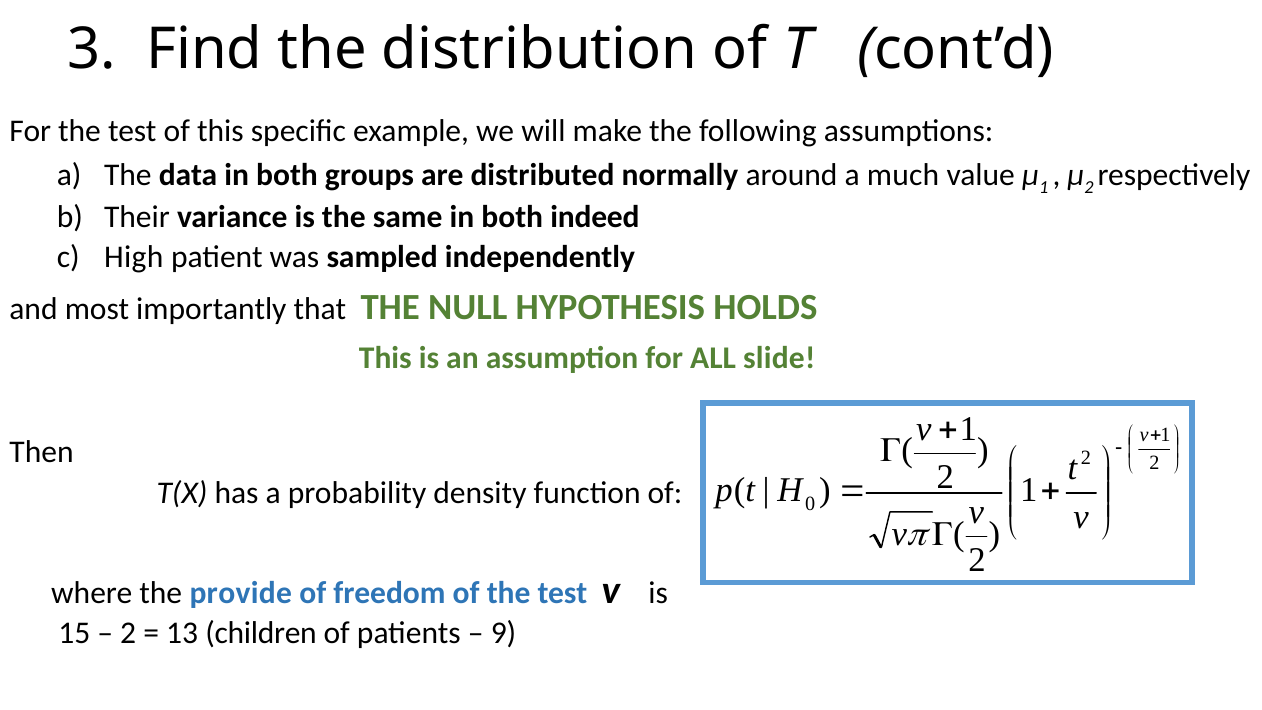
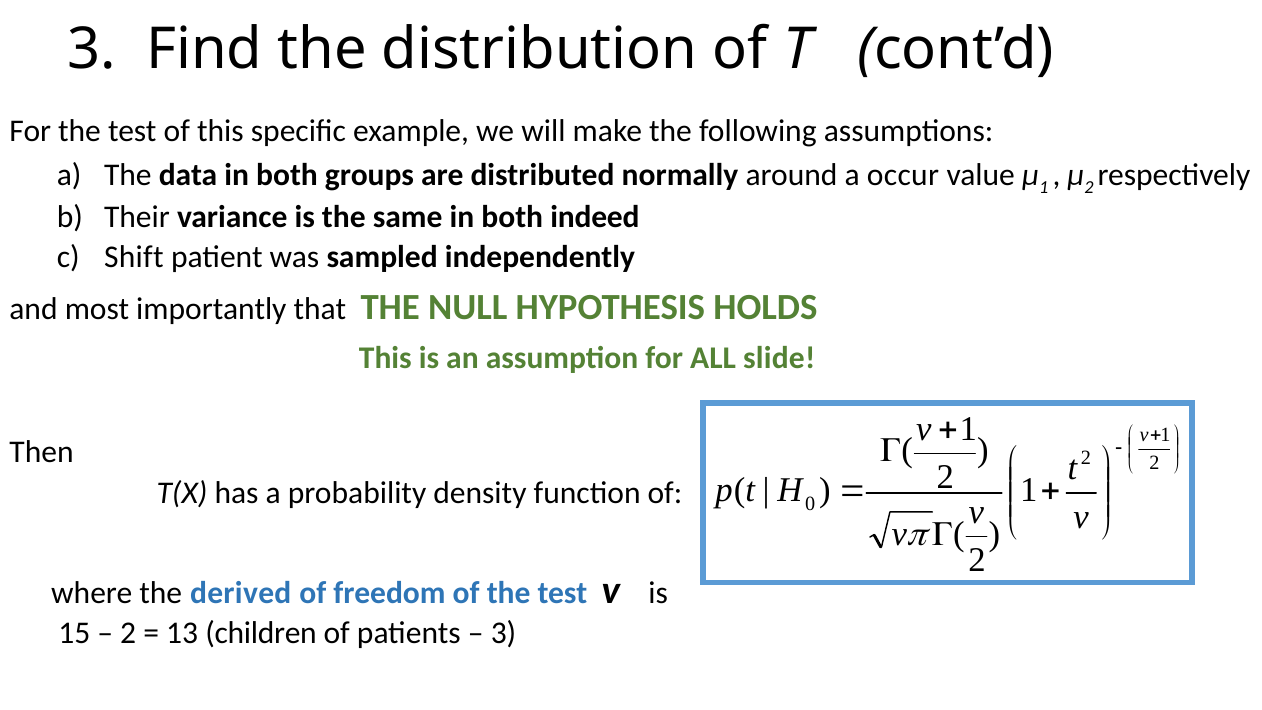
much: much -> occur
High: High -> Shift
provide: provide -> derived
9 at (504, 633): 9 -> 3
